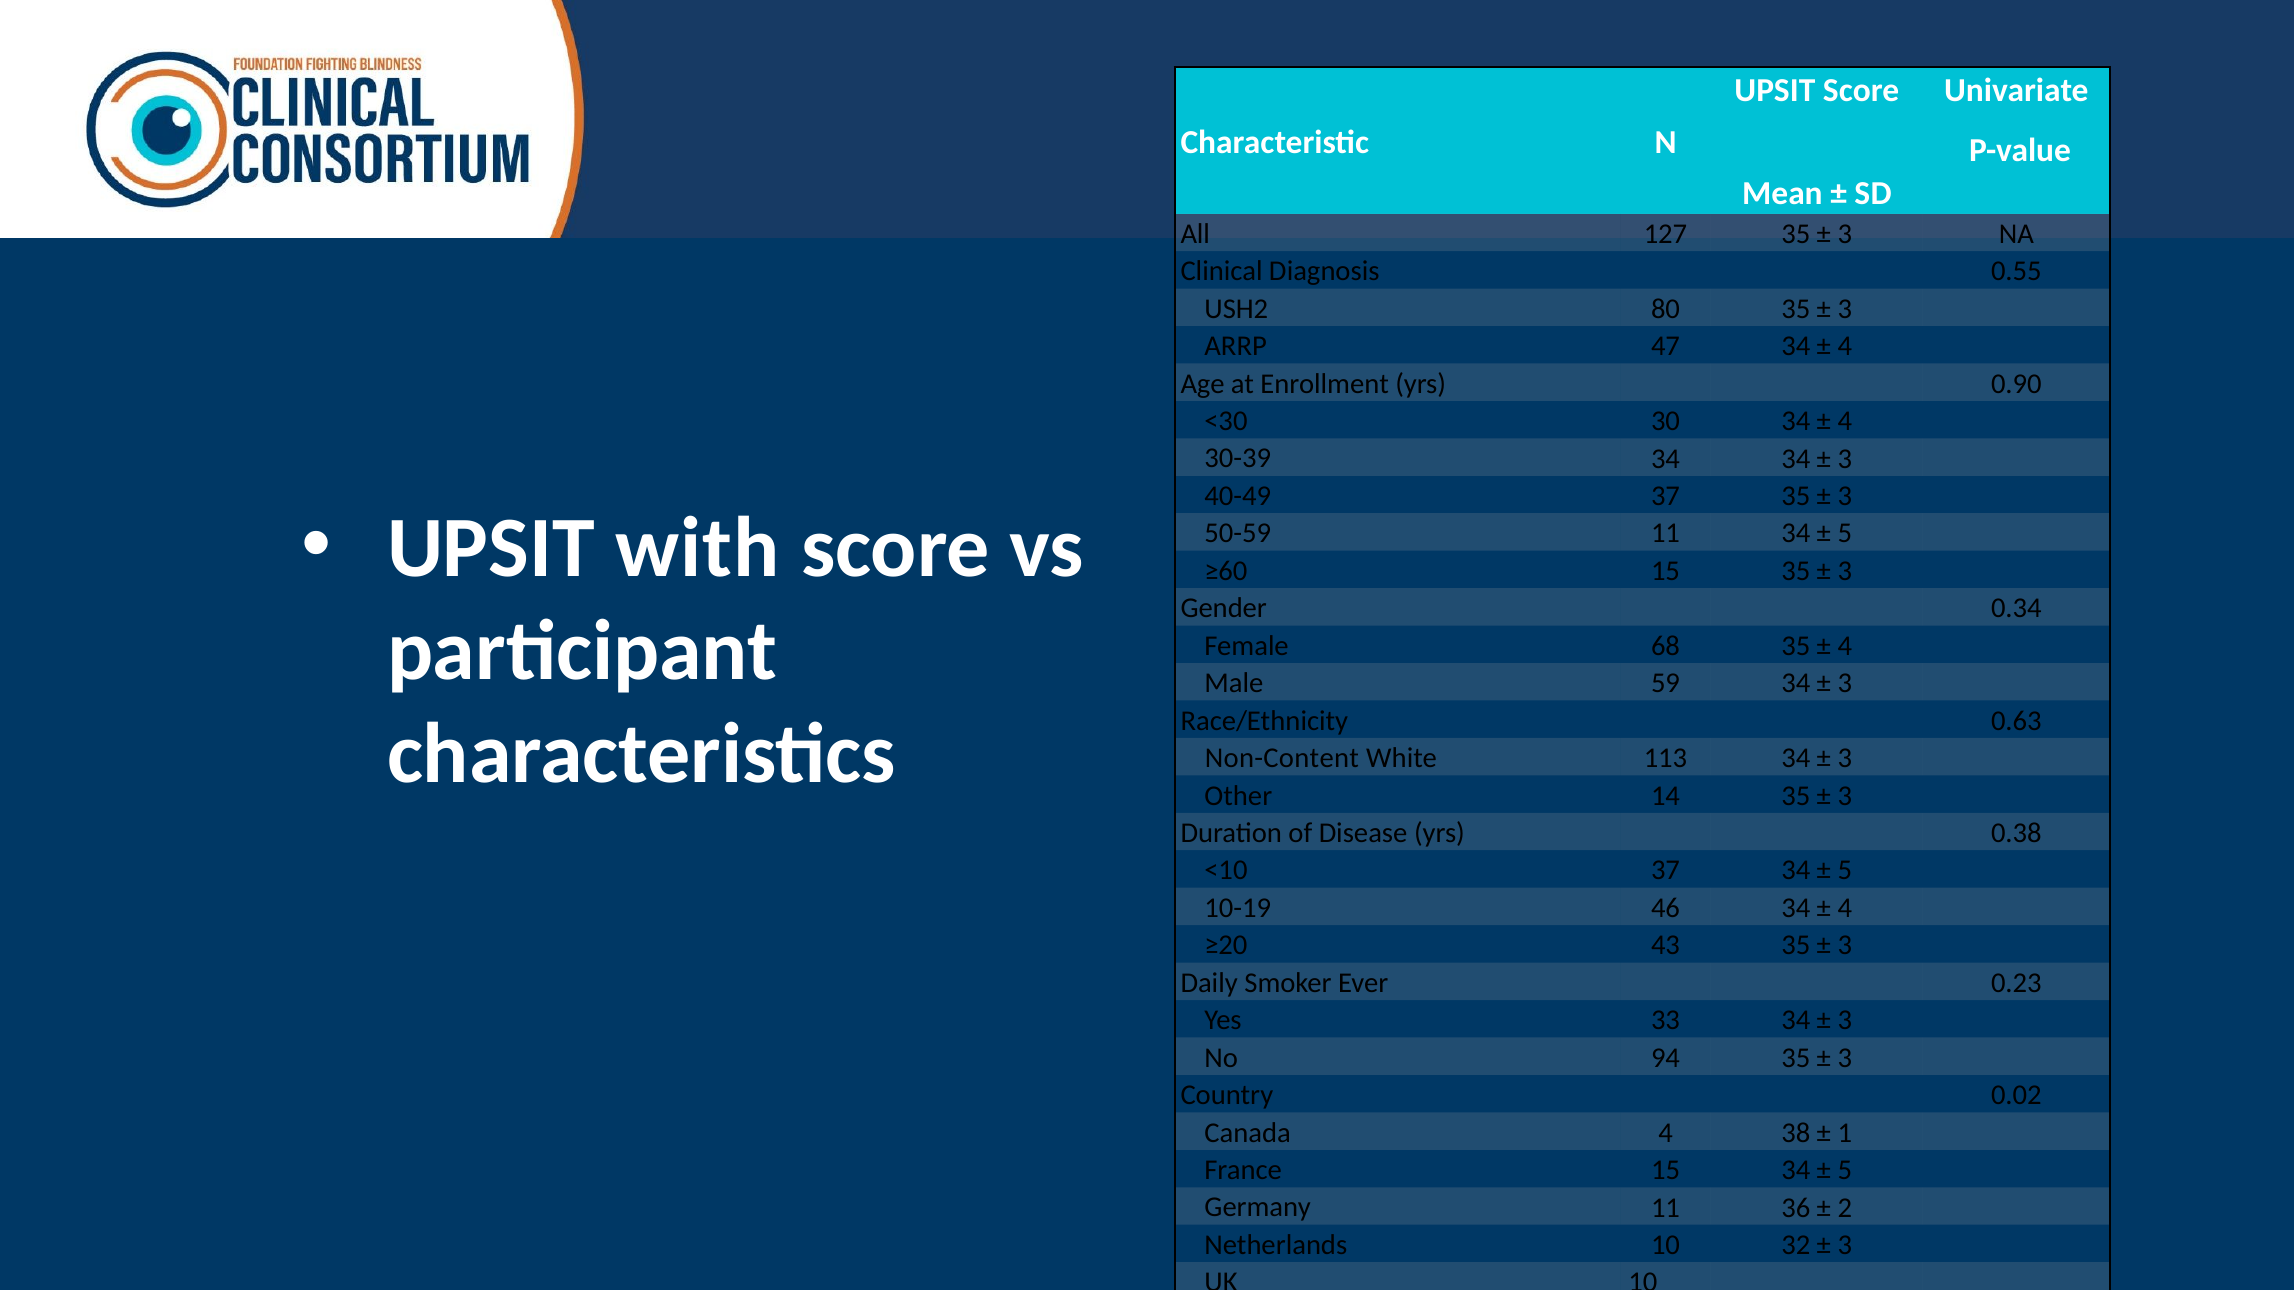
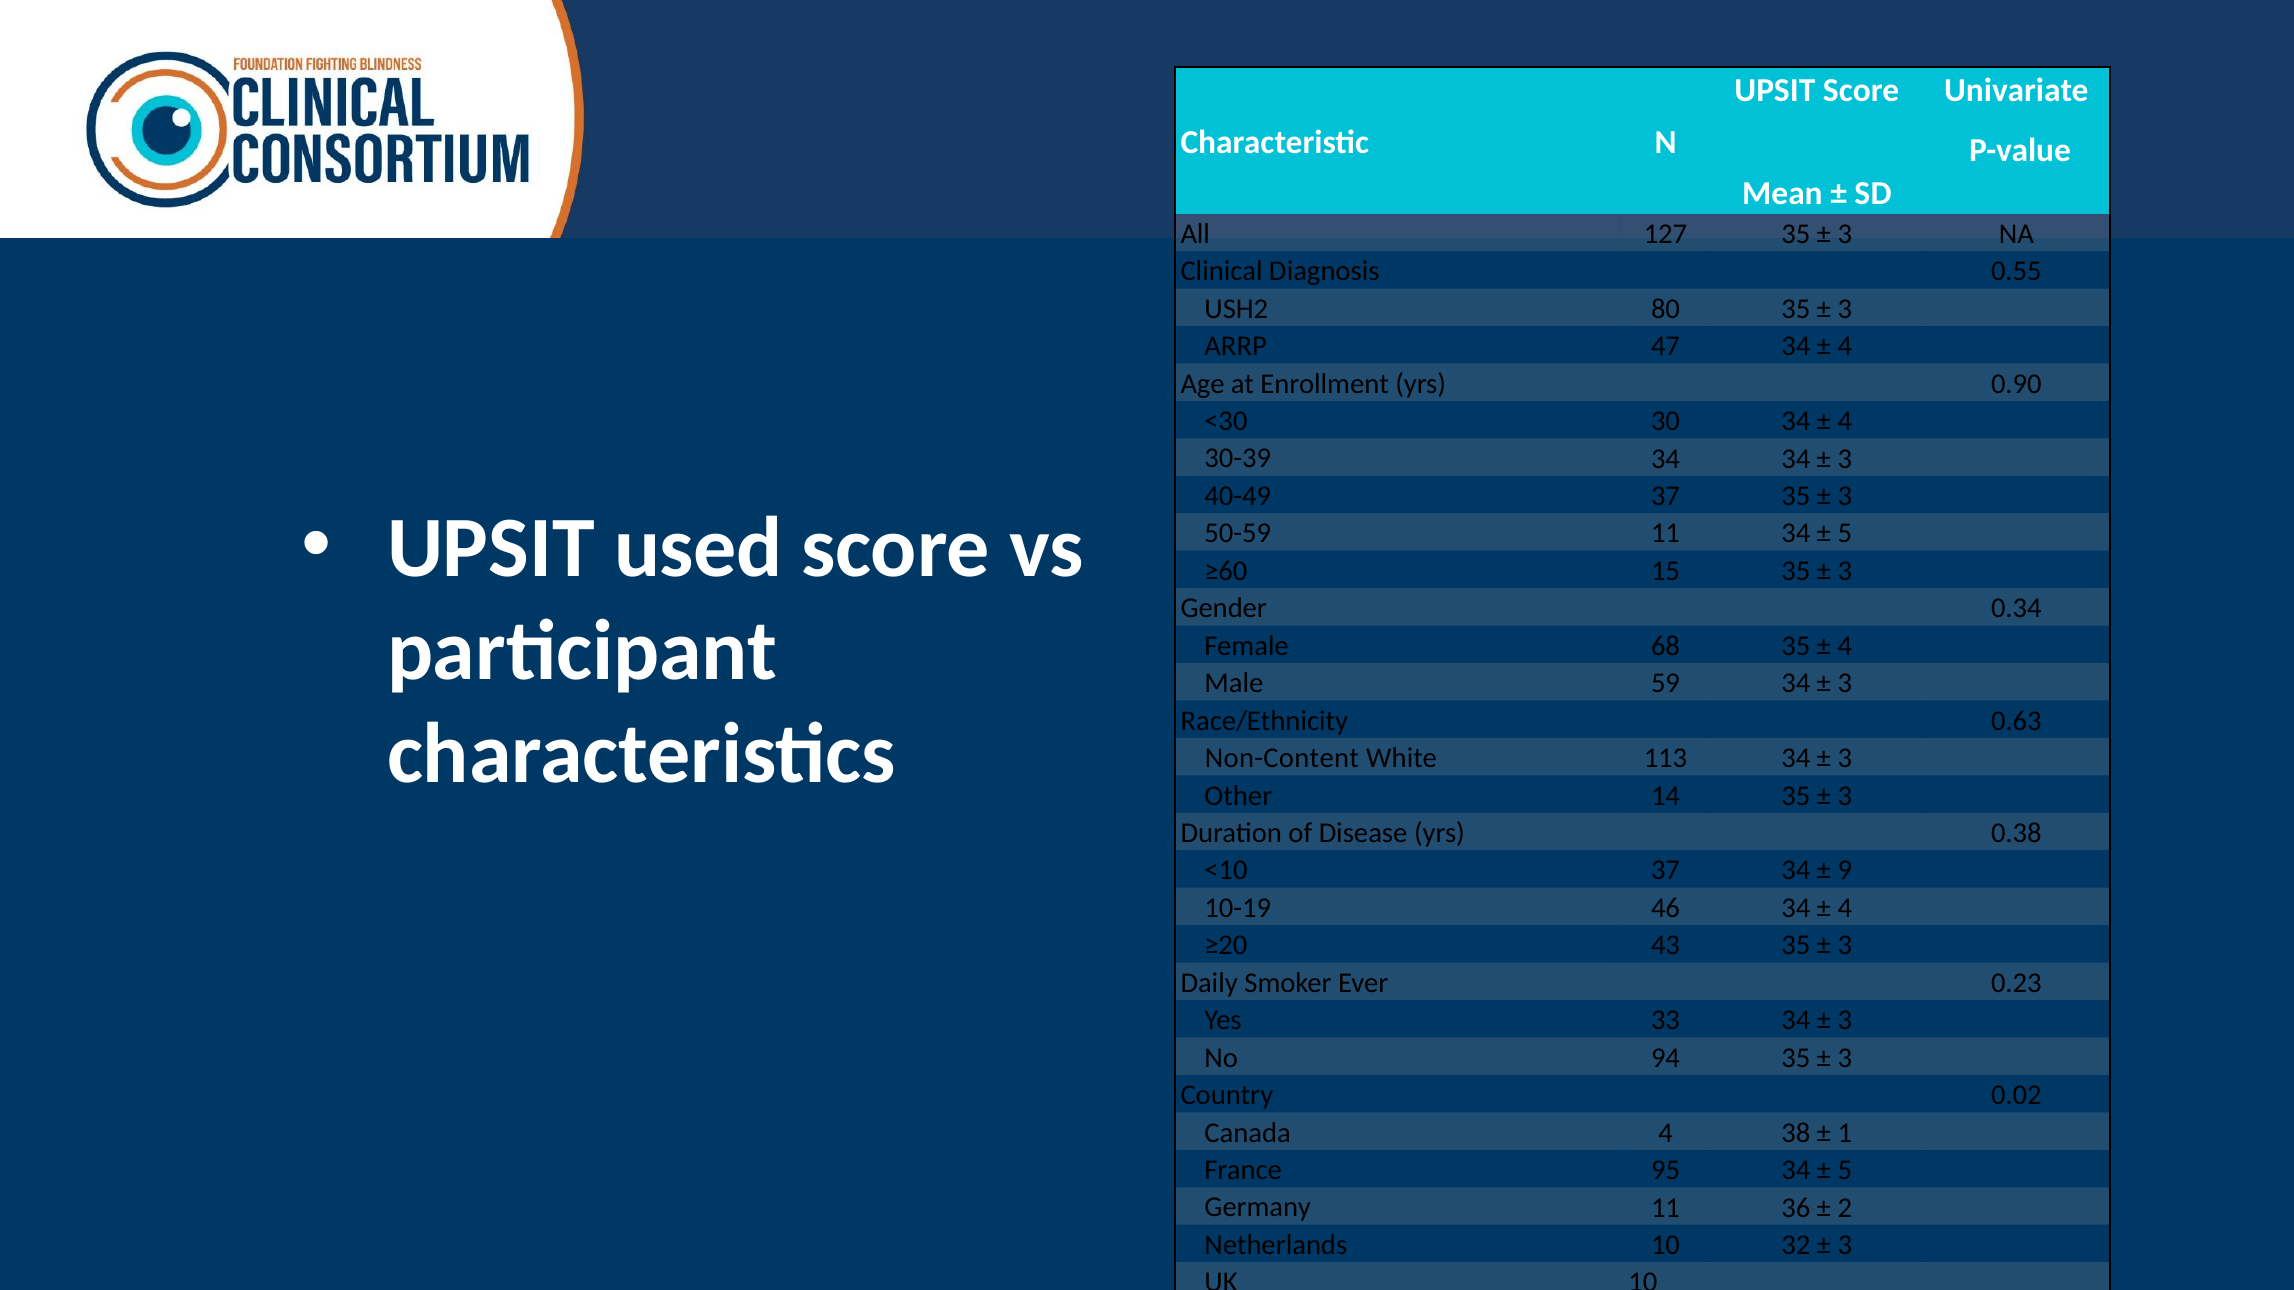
with: with -> used
5 at (1845, 871): 5 -> 9
France 15: 15 -> 95
